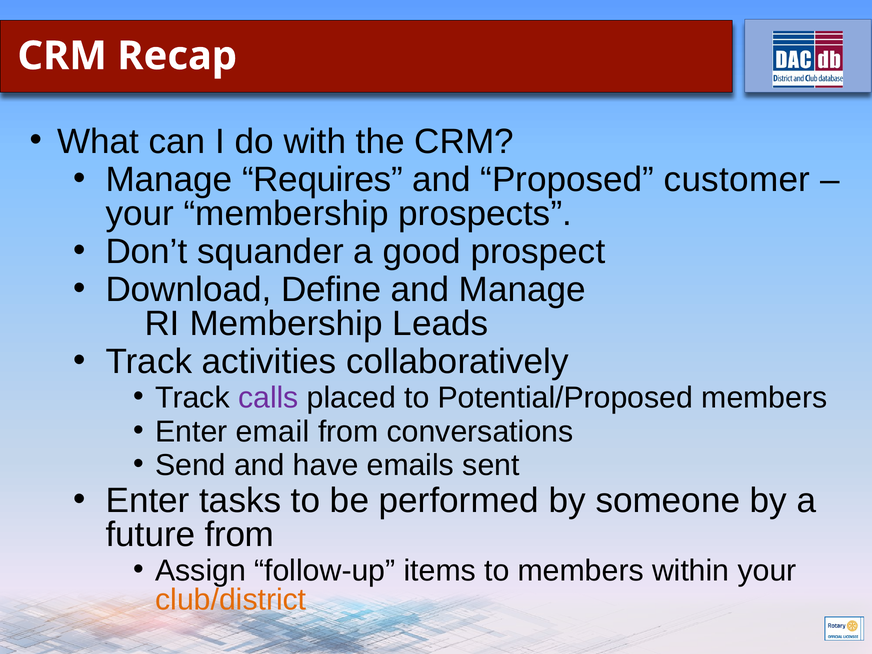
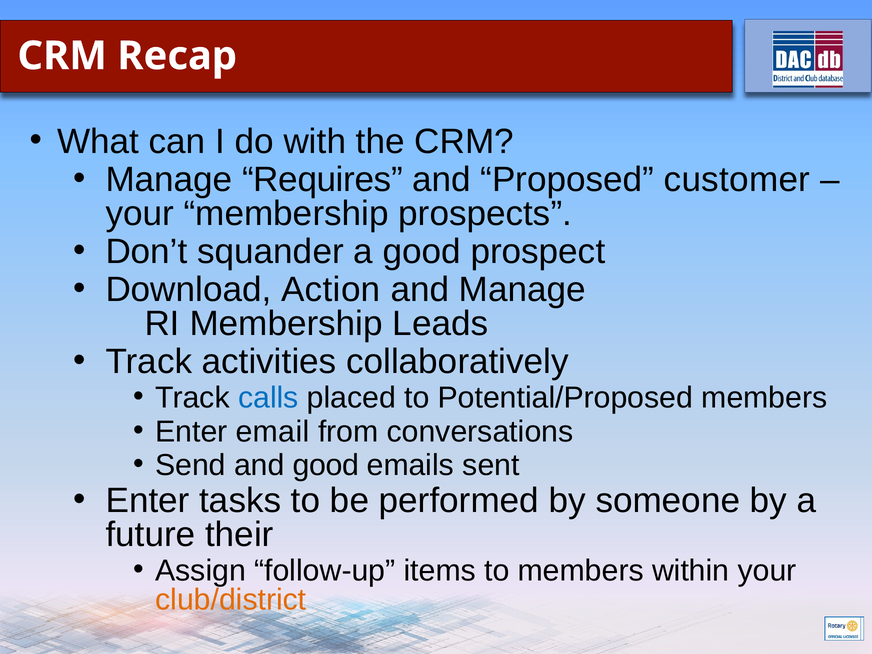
Define: Define -> Action
calls colour: purple -> blue
and have: have -> good
future from: from -> their
